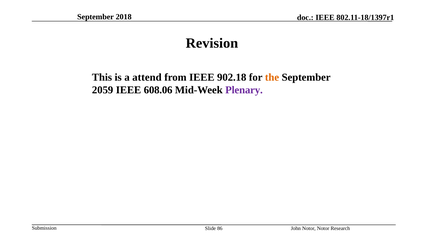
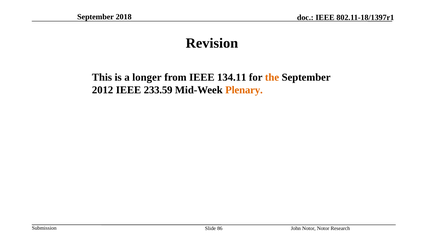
attend: attend -> longer
902.18: 902.18 -> 134.11
2059: 2059 -> 2012
608.06: 608.06 -> 233.59
Plenary colour: purple -> orange
